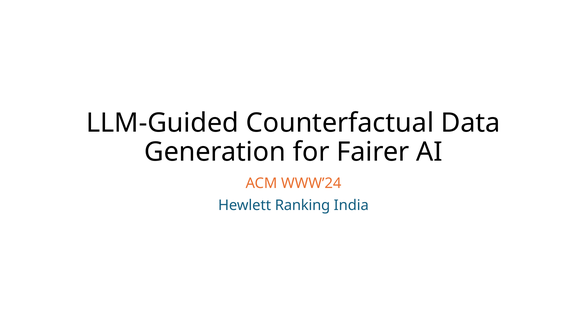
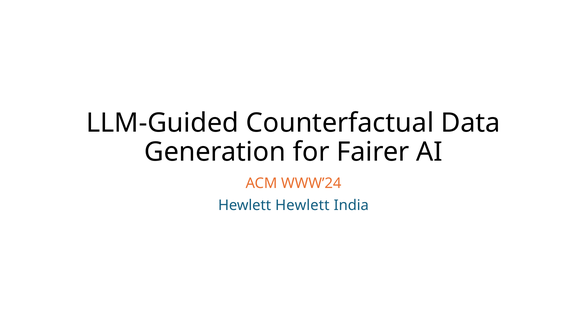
Hewlett Ranking: Ranking -> Hewlett
